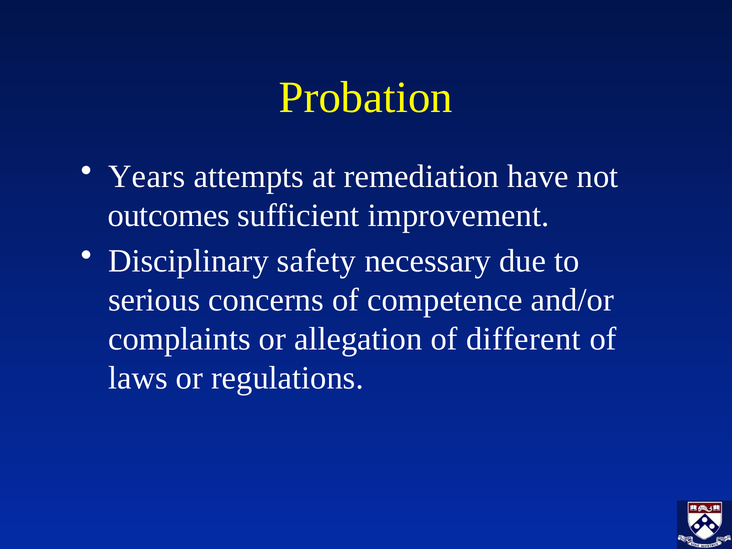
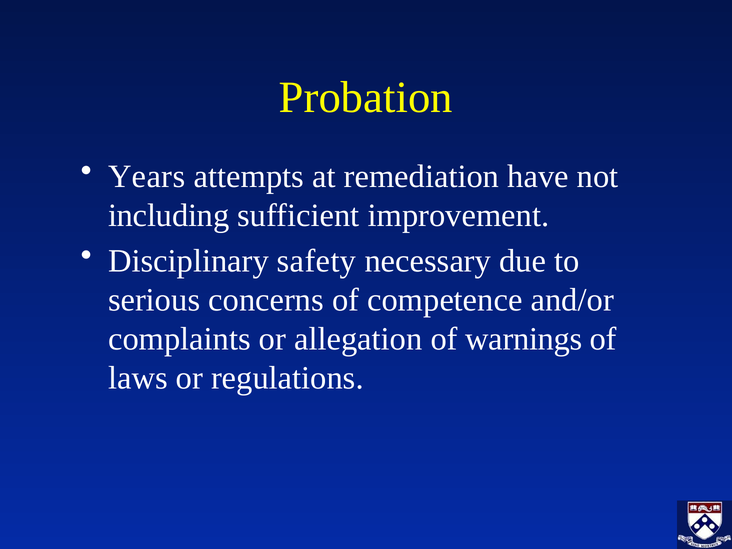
outcomes: outcomes -> including
different: different -> warnings
